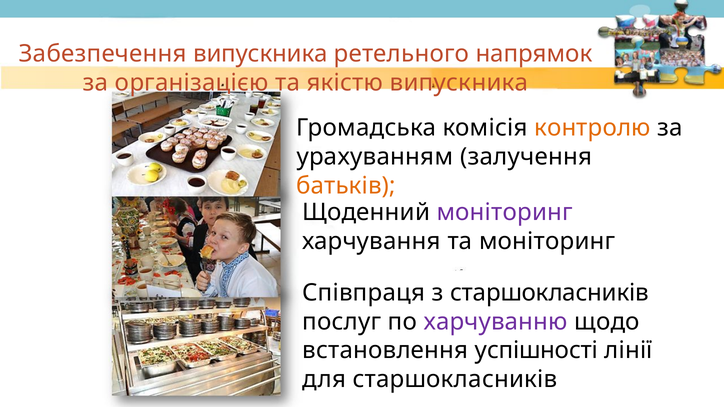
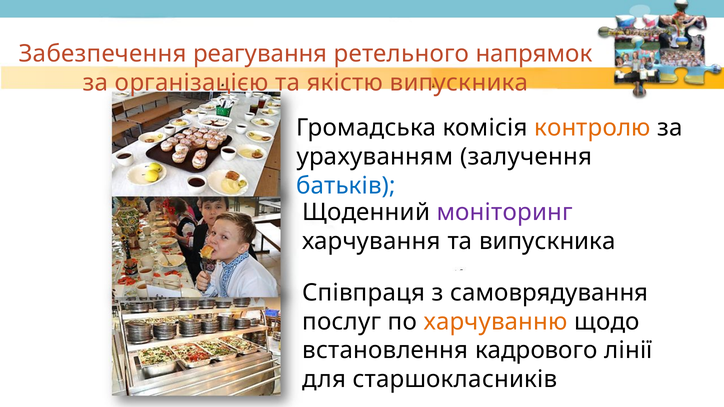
Забезпечення випускника: випускника -> реагування
батьків colour: orange -> blue
та моніторинг: моніторинг -> випускника
з старшокласників: старшокласників -> самоврядування
харчуванню colour: purple -> orange
успішності: успішності -> кадрового
